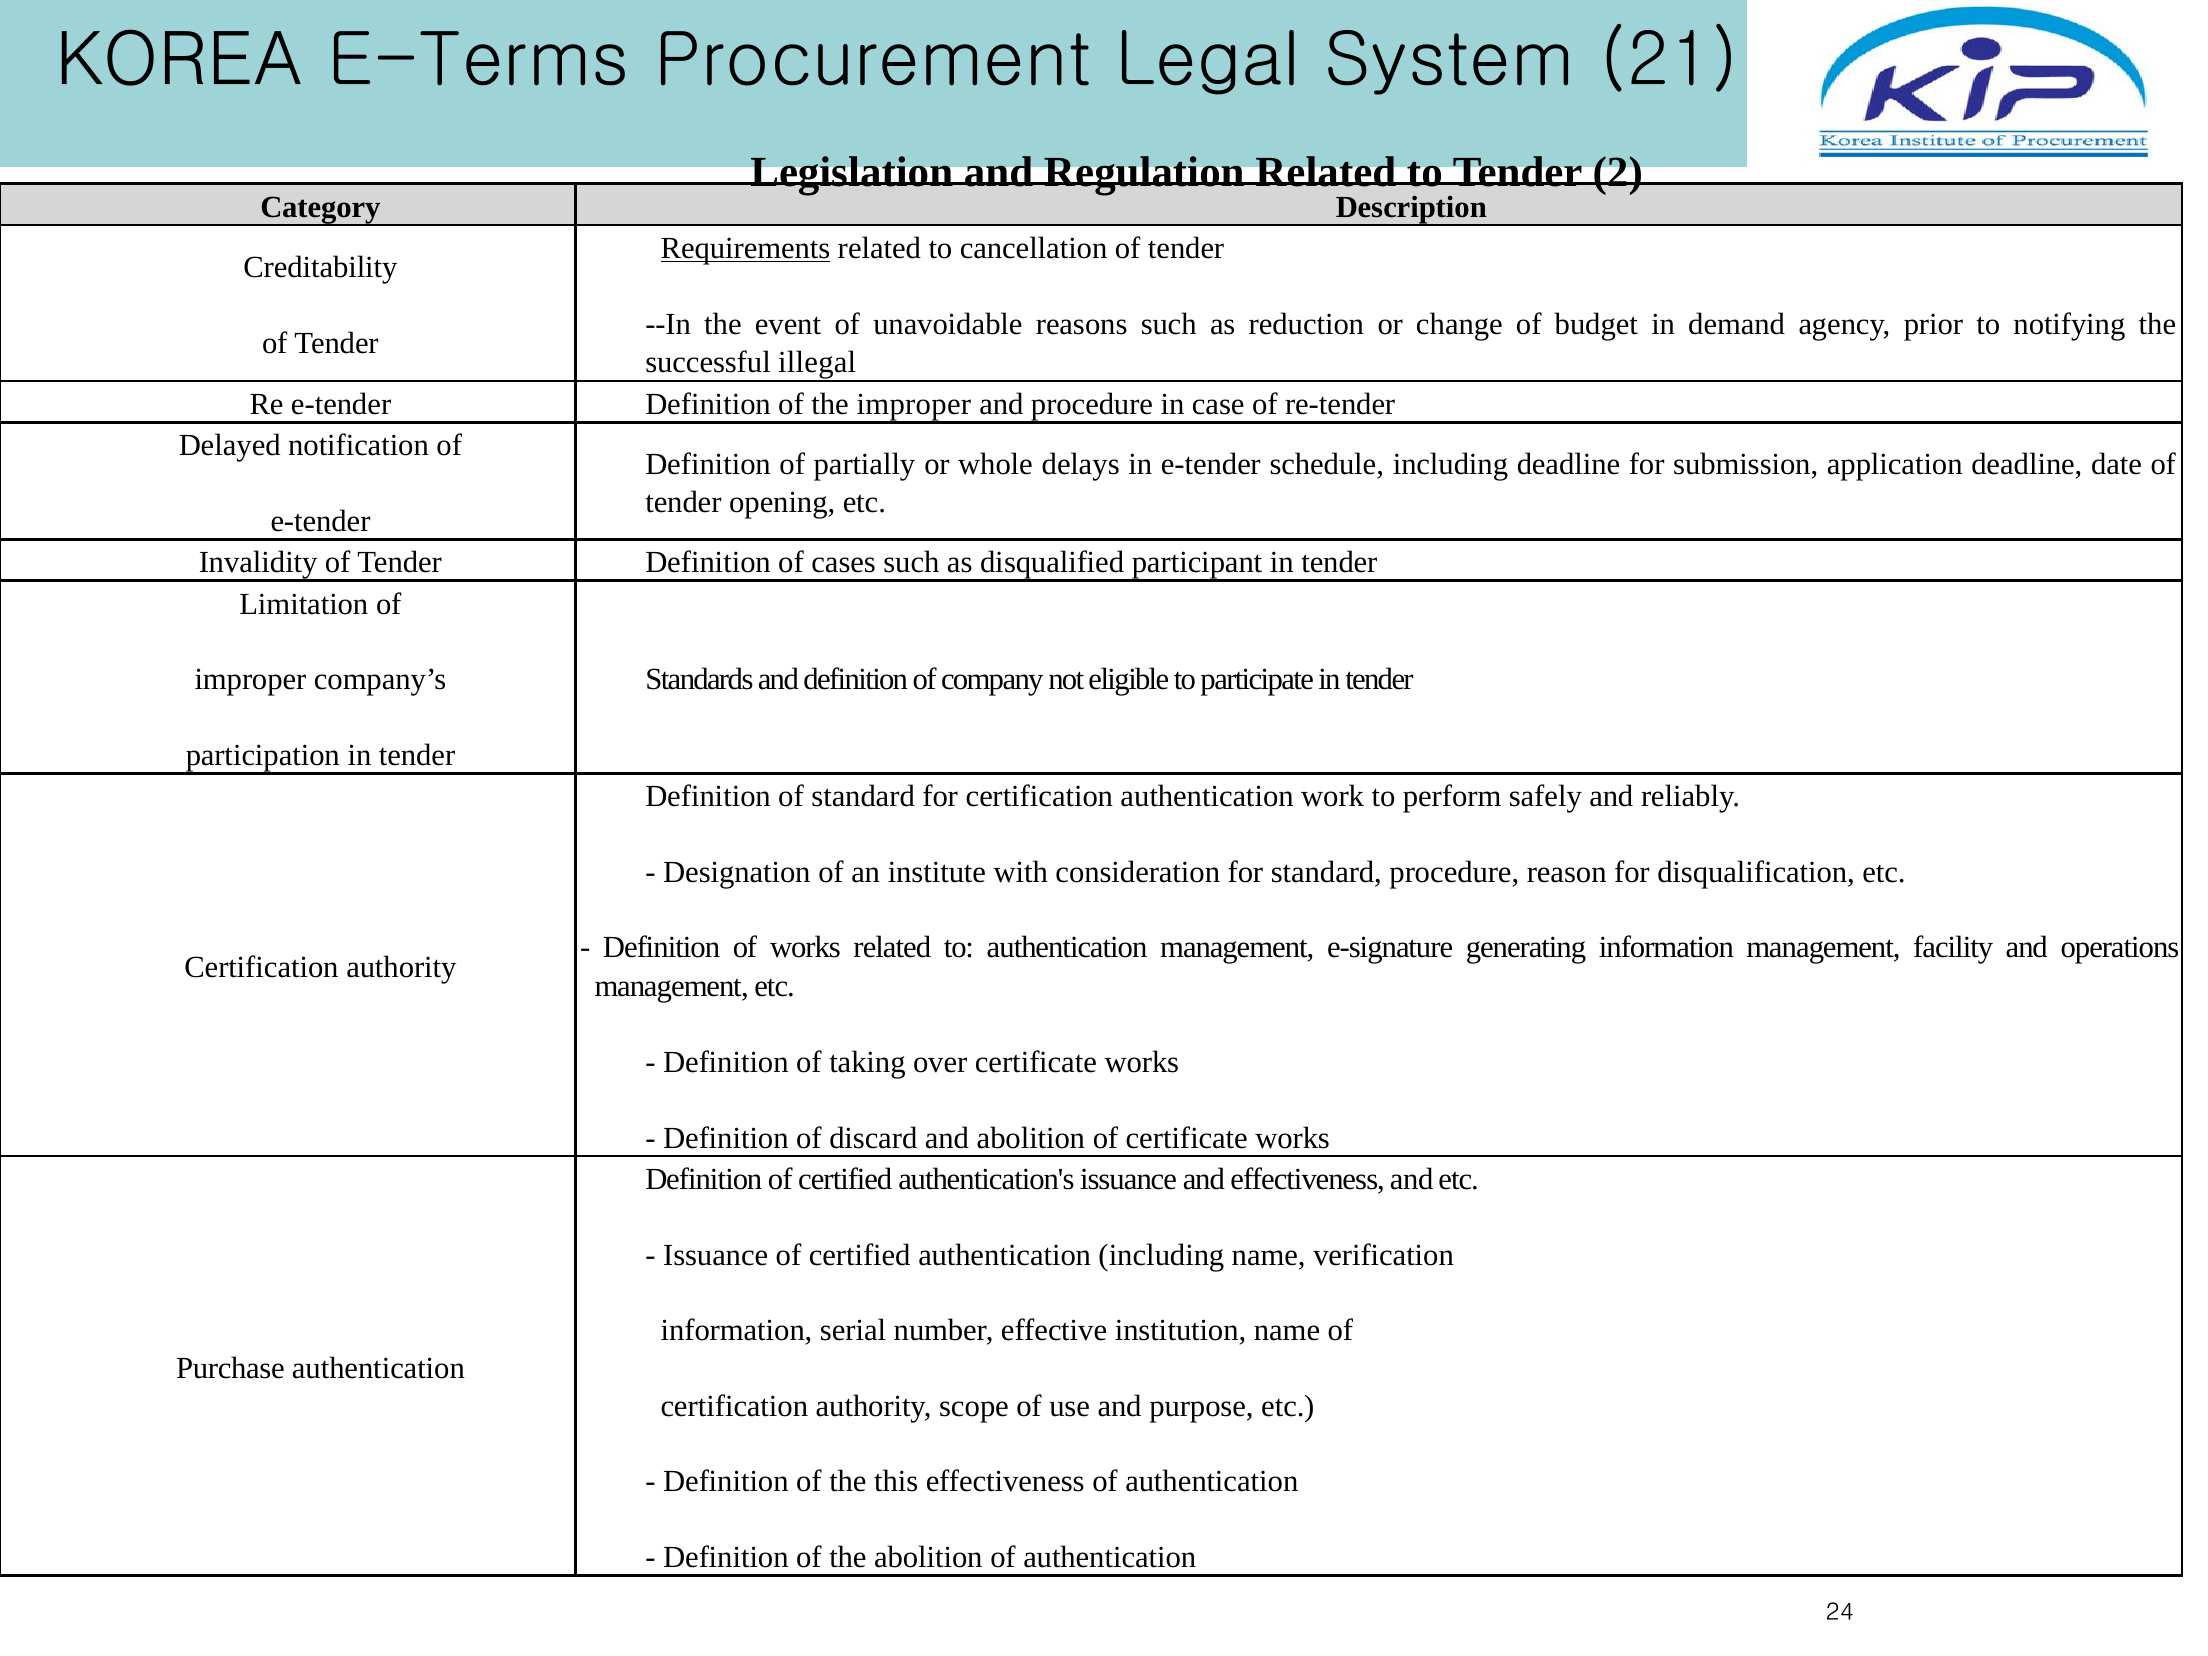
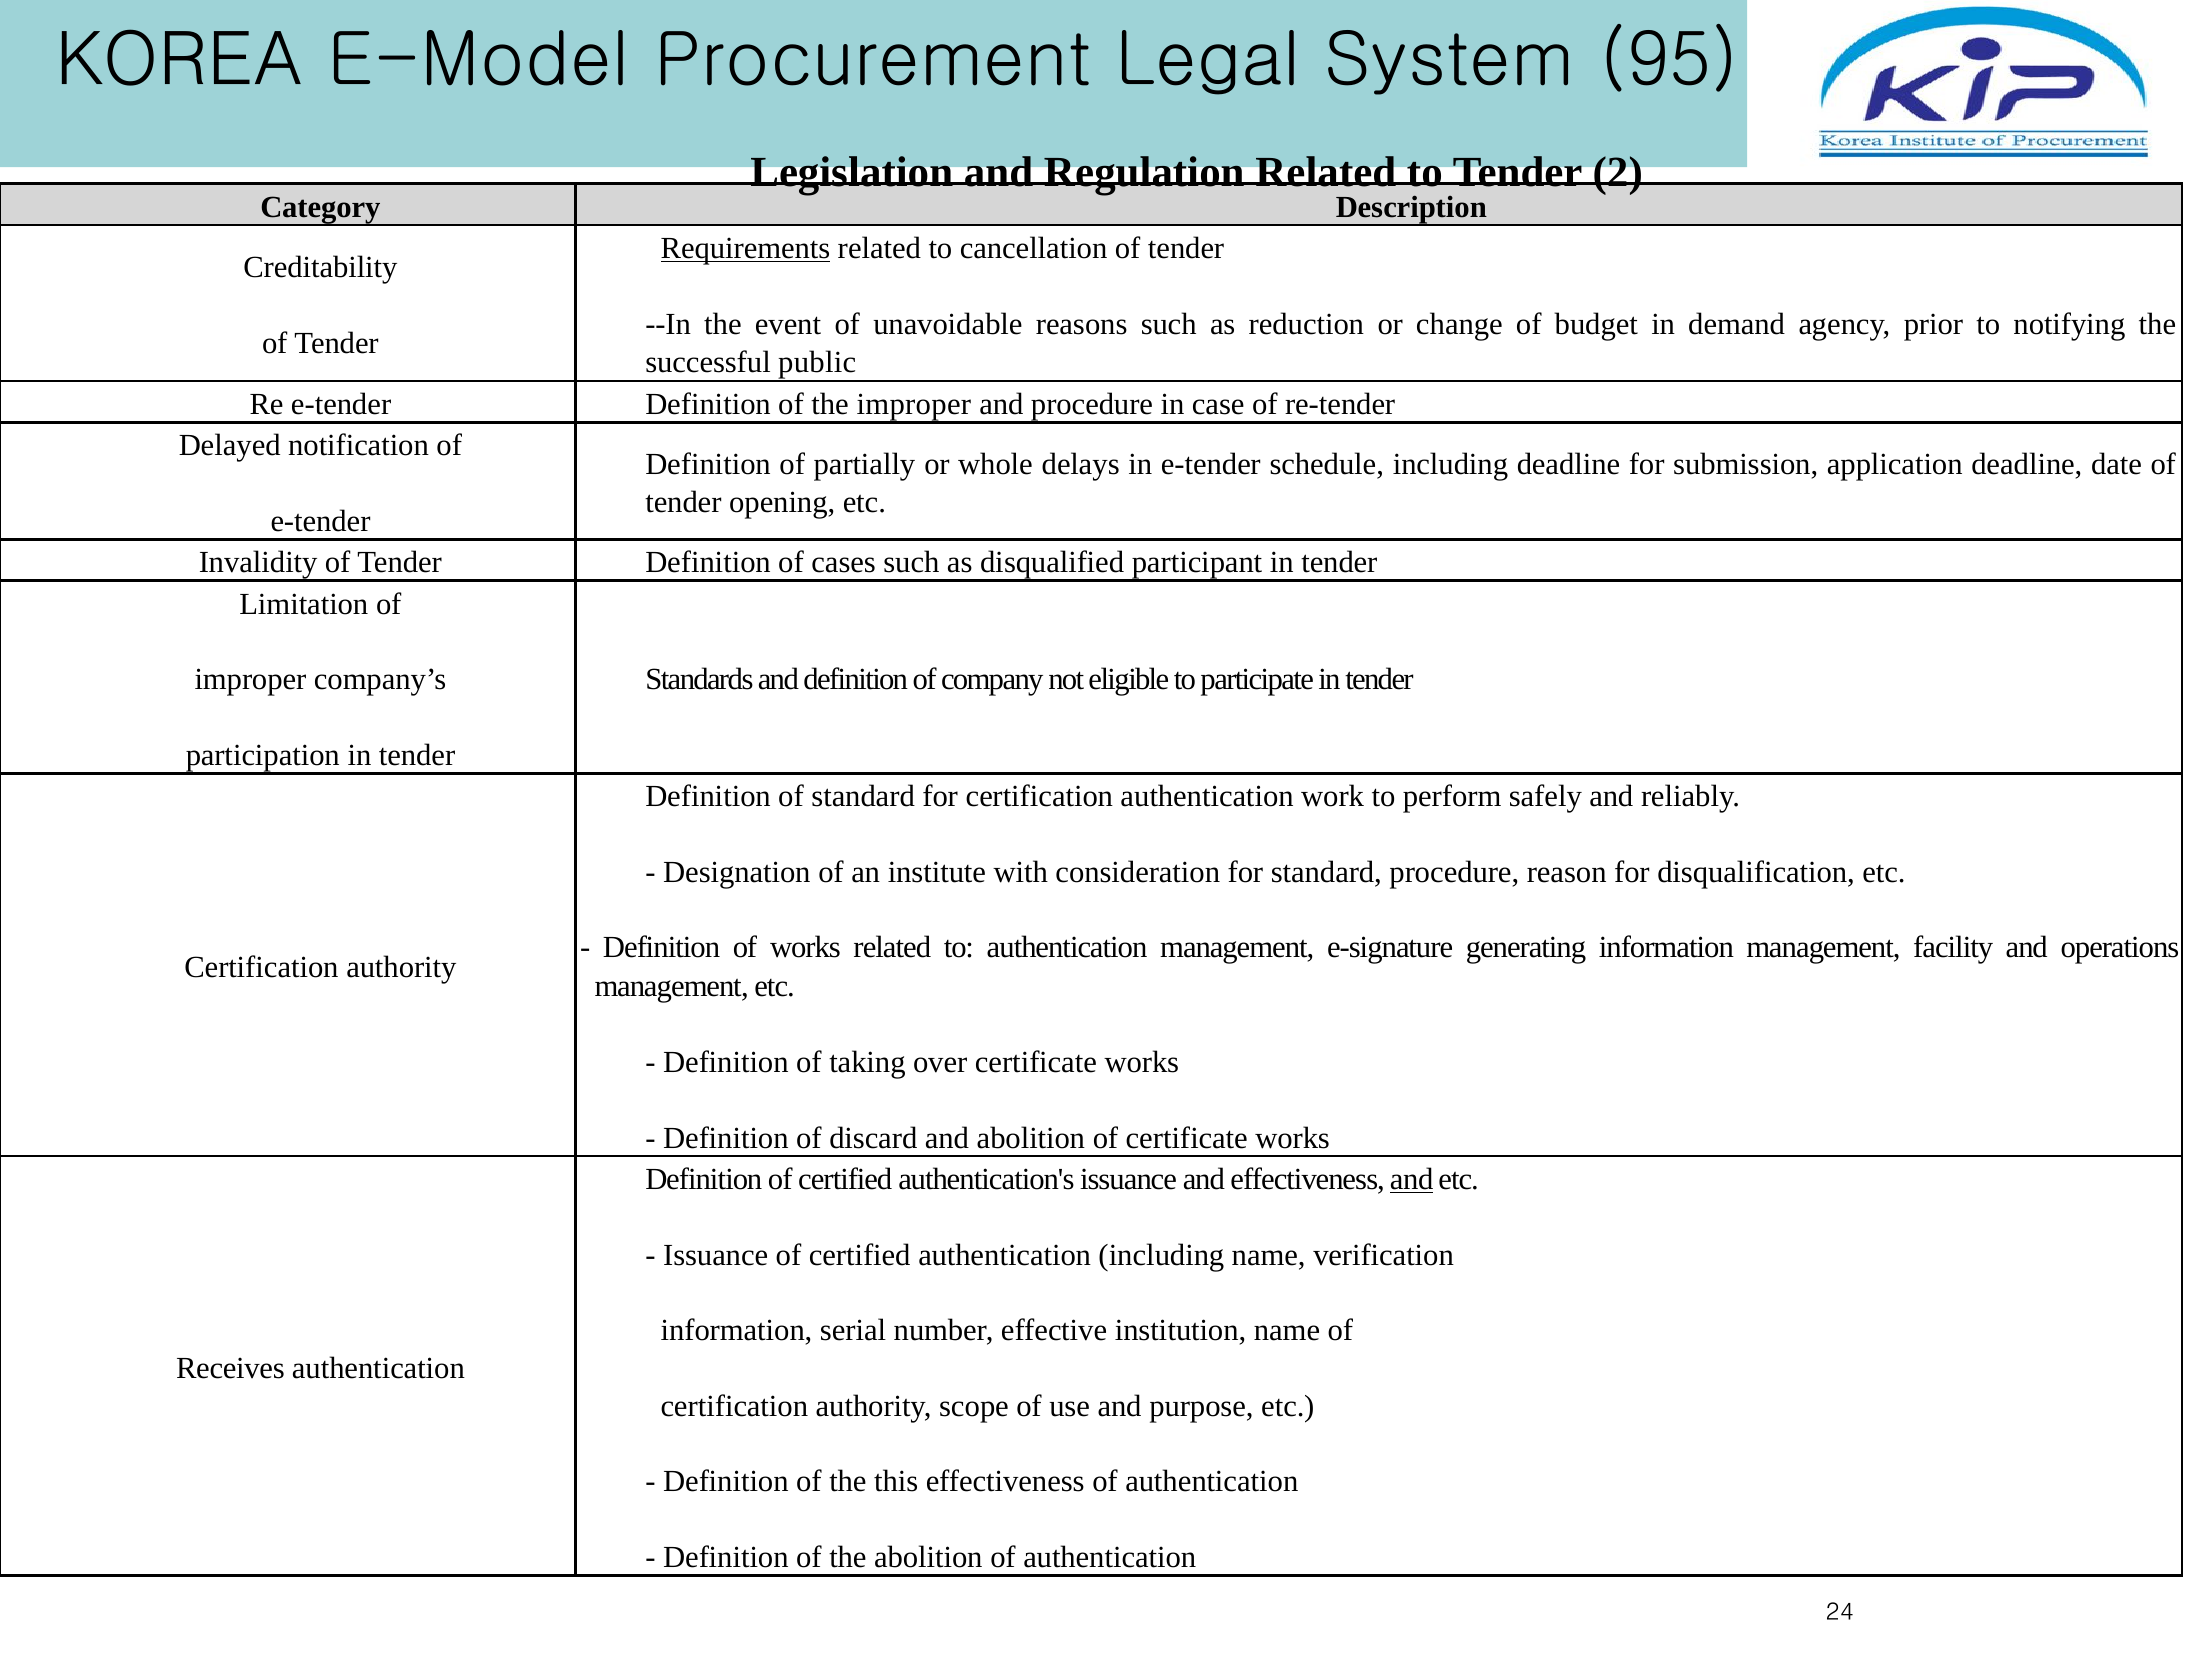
E-Terms: E-Terms -> E-Model
21: 21 -> 95
illegal: illegal -> public
and at (1412, 1179) underline: none -> present
Purchase: Purchase -> Receives
